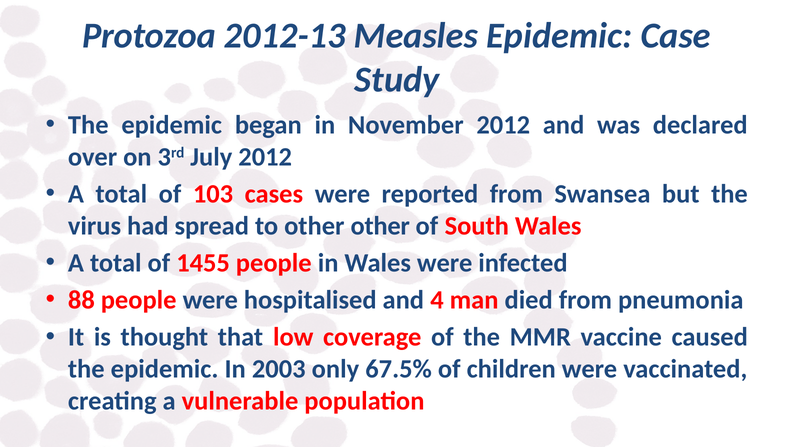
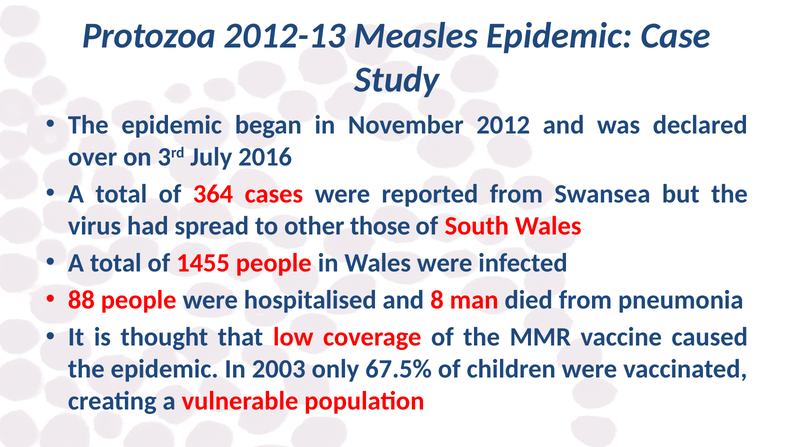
July 2012: 2012 -> 2016
103: 103 -> 364
other other: other -> those
4: 4 -> 8
